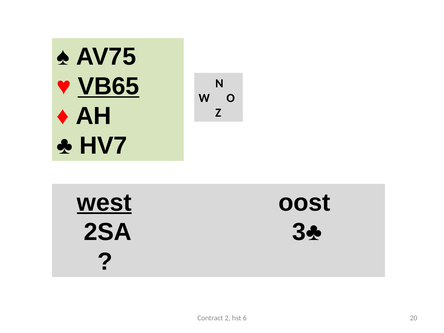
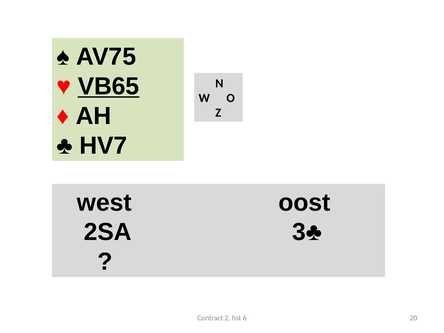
west underline: present -> none
